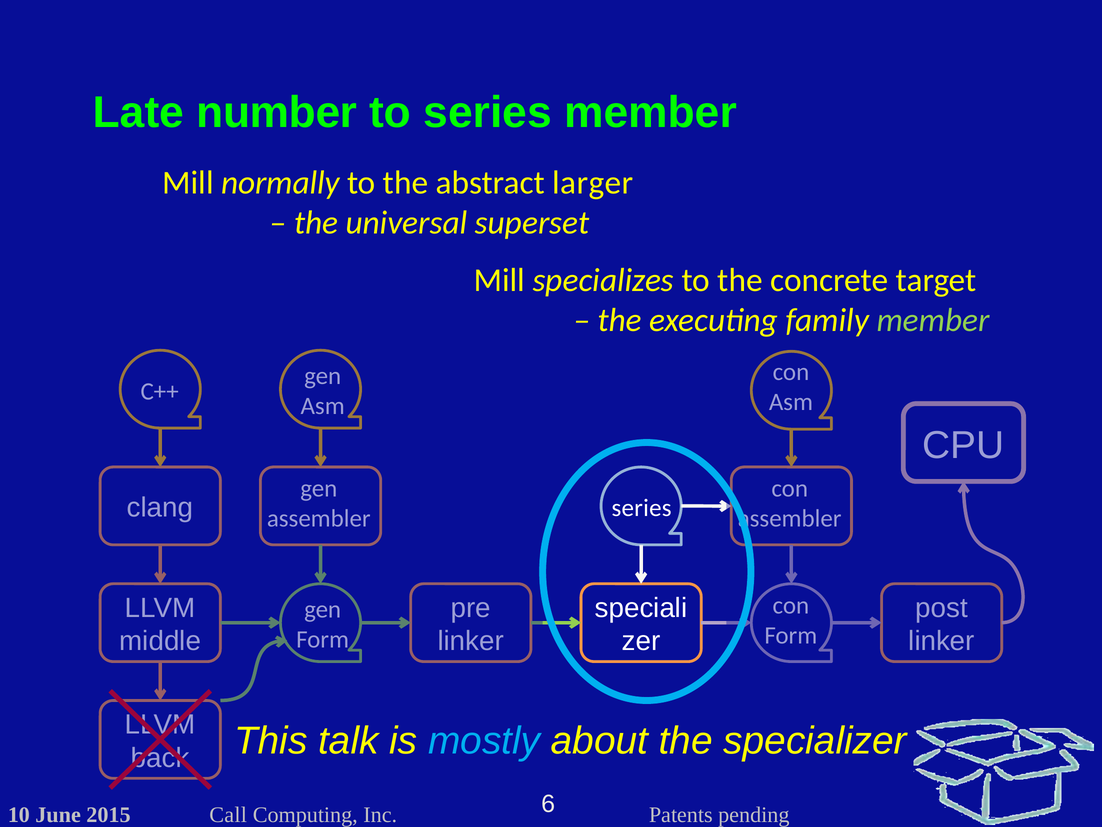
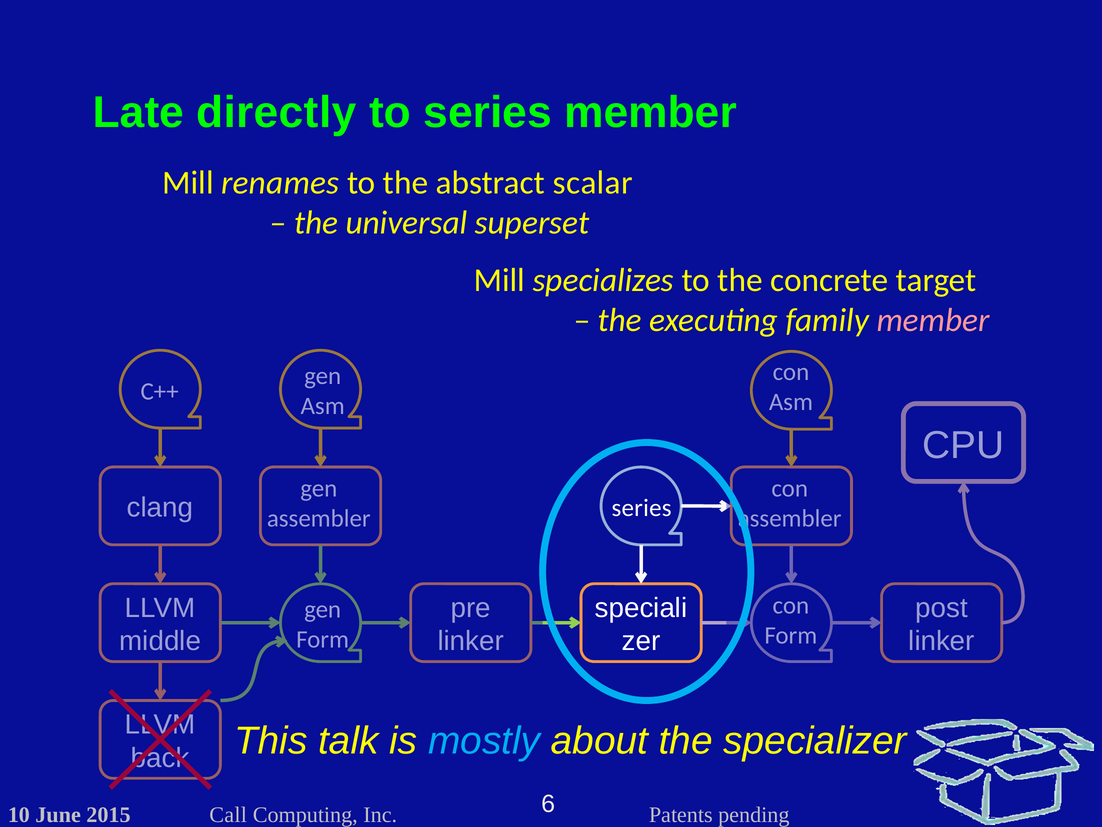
number: number -> directly
normally: normally -> renames
larger: larger -> scalar
member at (933, 320) colour: light green -> pink
